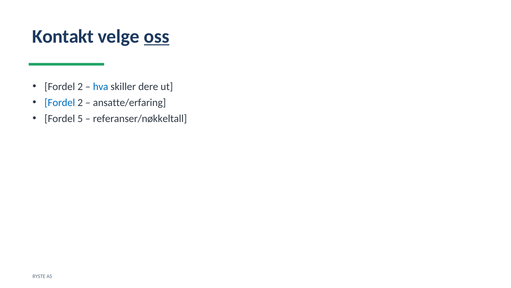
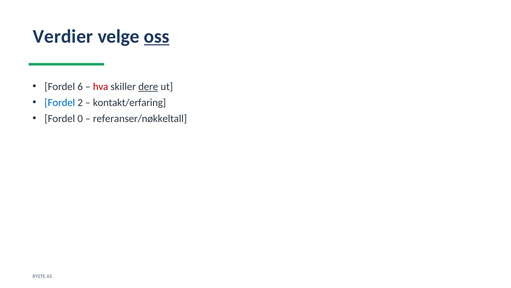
Kontakt: Kontakt -> Verdier
2 at (80, 87): 2 -> 6
hva colour: blue -> red
dere underline: none -> present
ansatte/erfaring: ansatte/erfaring -> kontakt/erfaring
5: 5 -> 0
